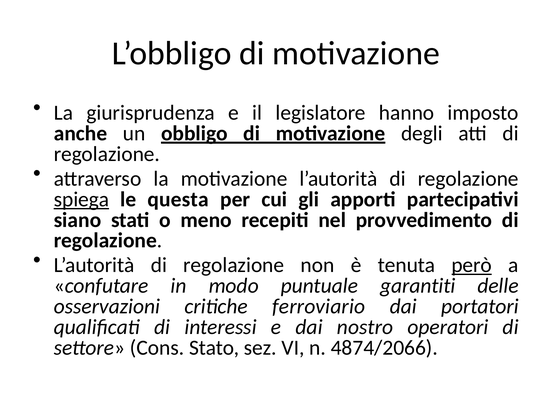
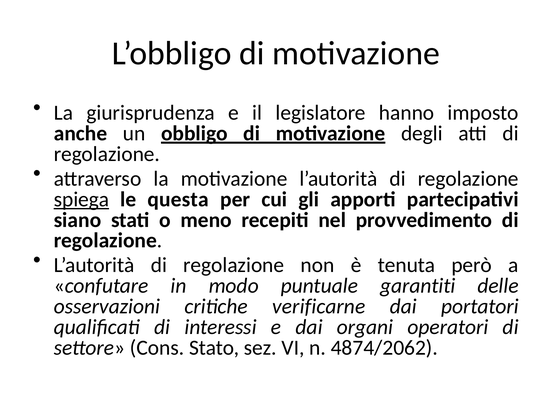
però underline: present -> none
ferroviario: ferroviario -> verificarne
nostro: nostro -> organi
4874/2066: 4874/2066 -> 4874/2062
